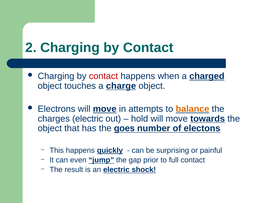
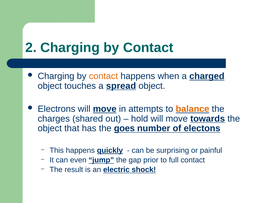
contact at (103, 76) colour: red -> orange
charge: charge -> spread
charges electric: electric -> shared
